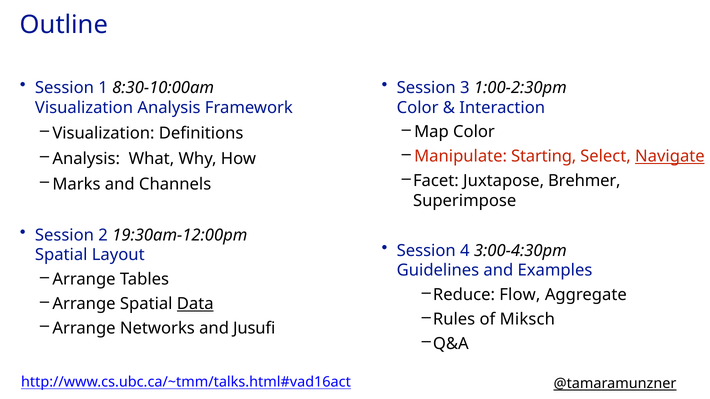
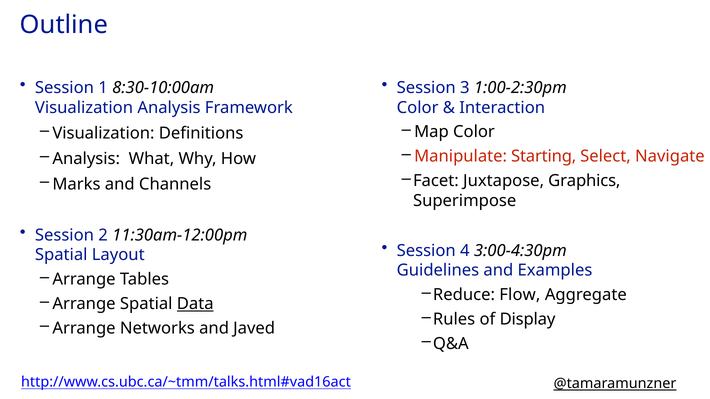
Navigate underline: present -> none
Brehmer: Brehmer -> Graphics
19:30am-12:00pm: 19:30am-12:00pm -> 11:30am-12:00pm
Miksch: Miksch -> Display
Jusufi: Jusufi -> Javed
